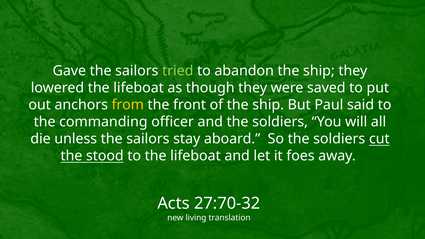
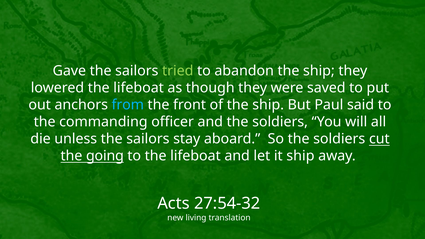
from colour: yellow -> light blue
stood: stood -> going
it foes: foes -> ship
27:70-32: 27:70-32 -> 27:54-32
